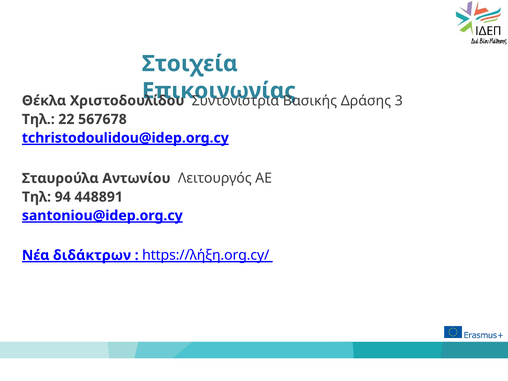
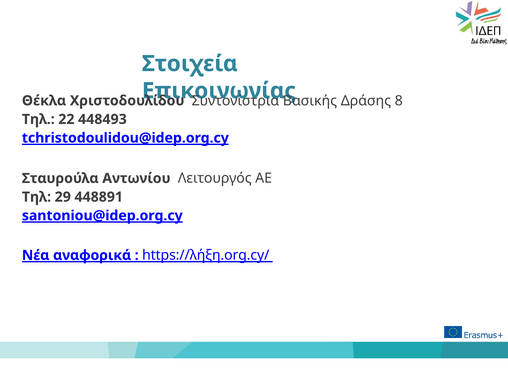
3: 3 -> 8
567678: 567678 -> 448493
94: 94 -> 29
διδάκτρων: διδάκτρων -> αναφορικά
